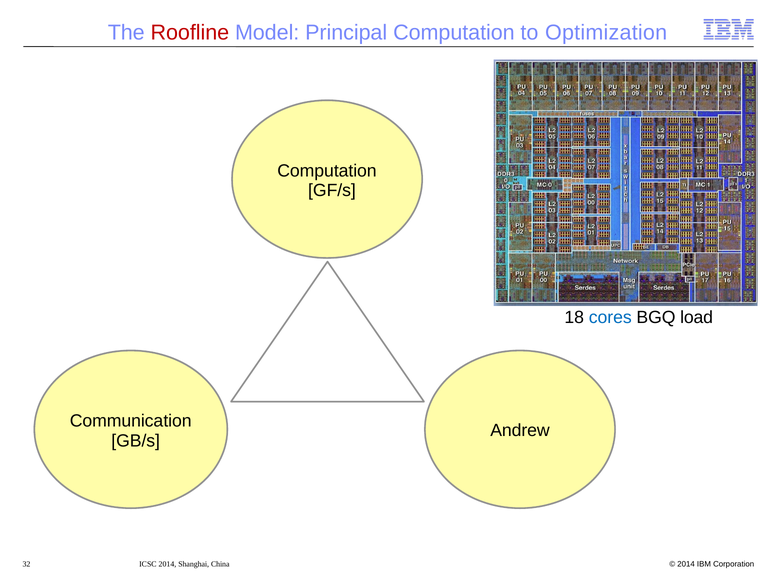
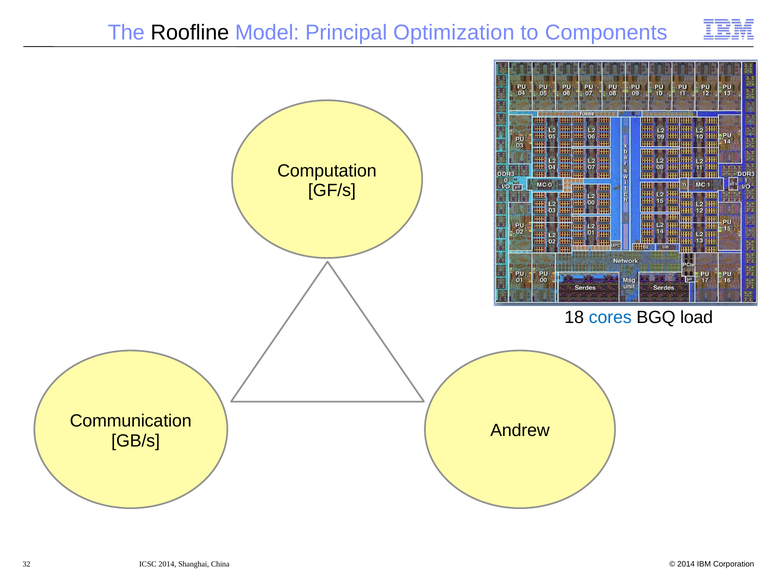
Roofline colour: red -> black
Principal Computation: Computation -> Optimization
Optimization: Optimization -> Components
